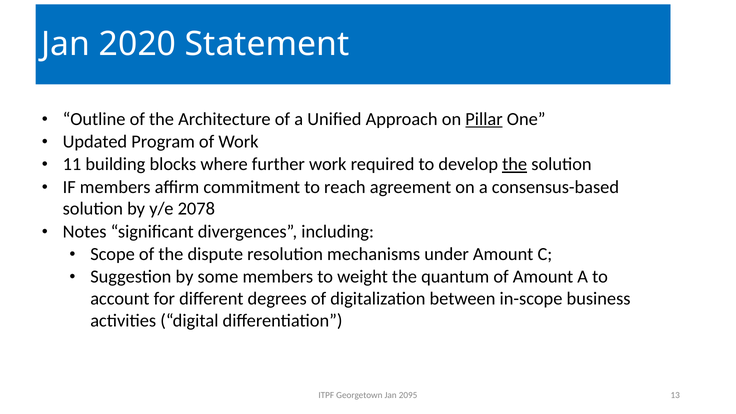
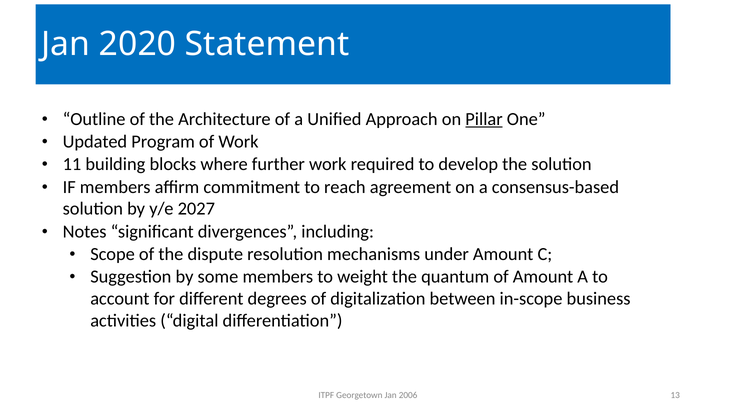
the at (515, 164) underline: present -> none
2078: 2078 -> 2027
2095: 2095 -> 2006
